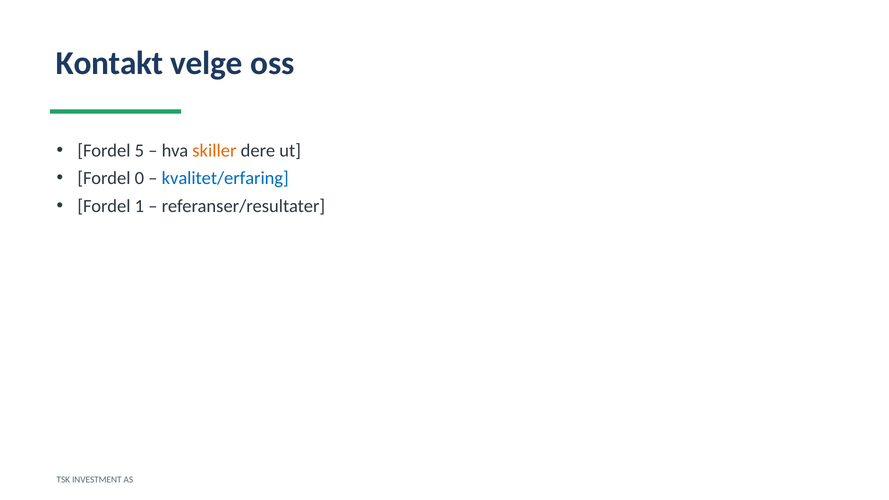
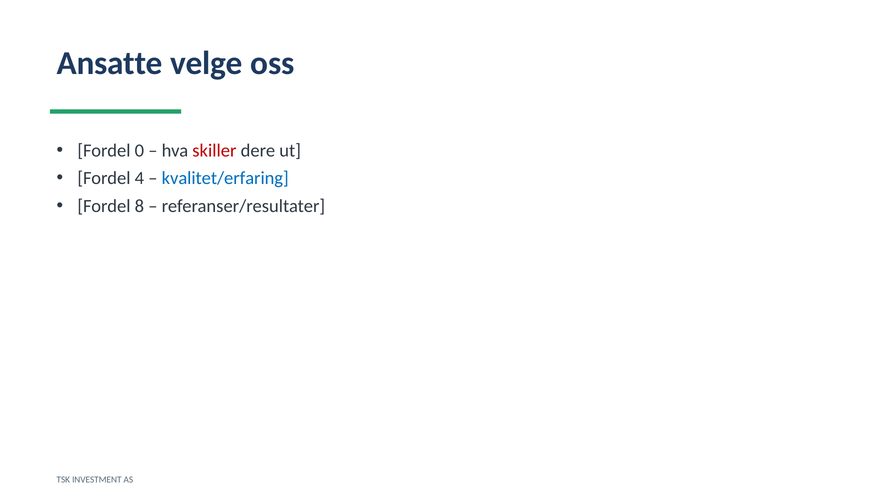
Kontakt: Kontakt -> Ansatte
5: 5 -> 0
skiller colour: orange -> red
0: 0 -> 4
1: 1 -> 8
